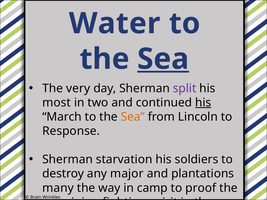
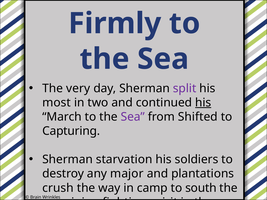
Water: Water -> Firmly
Sea at (163, 59) underline: present -> none
Sea at (133, 117) colour: orange -> purple
Lincoln: Lincoln -> Shifted
Response: Response -> Capturing
many: many -> crush
to proof: proof -> south
